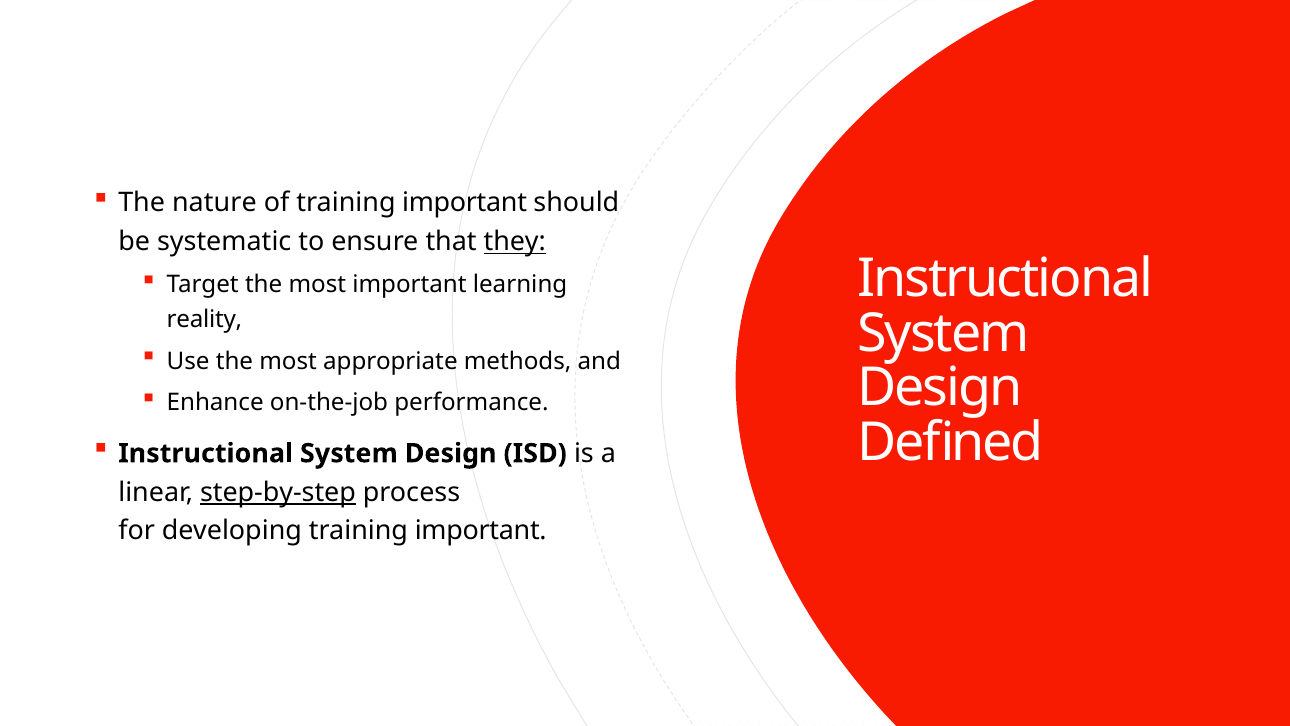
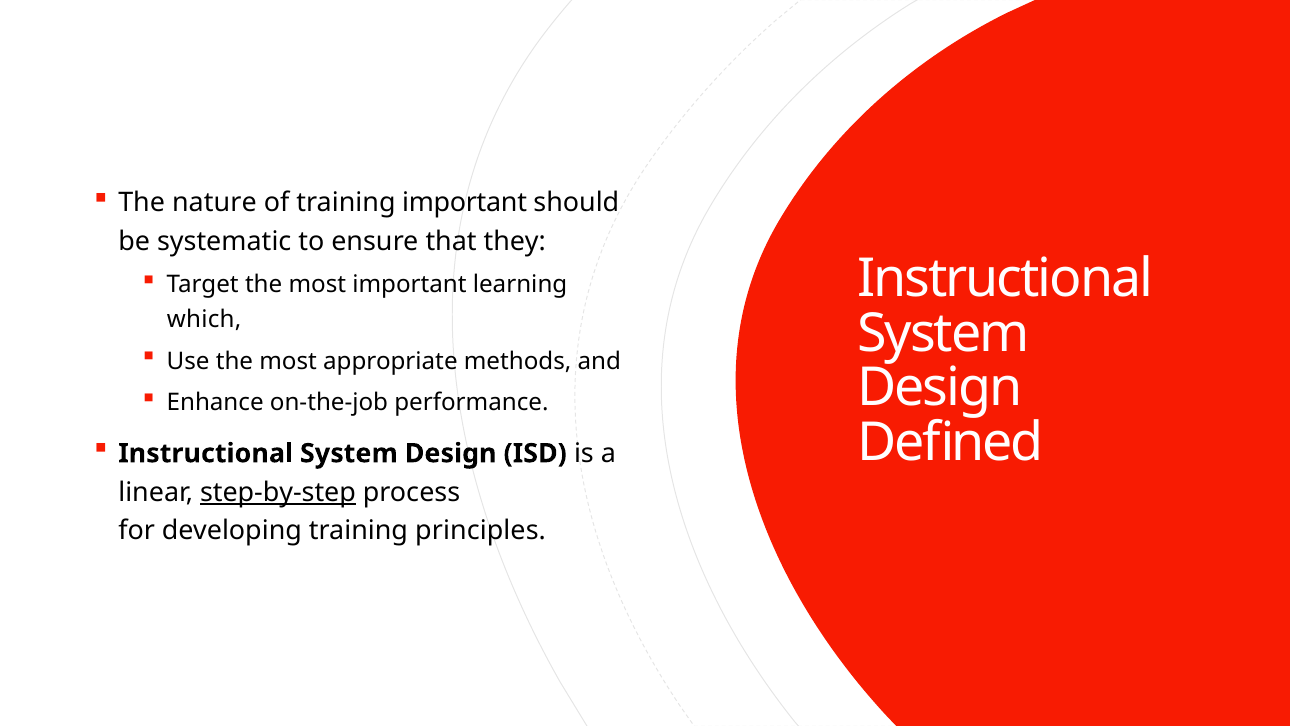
they underline: present -> none
reality: reality -> which
developing training important: important -> principles
